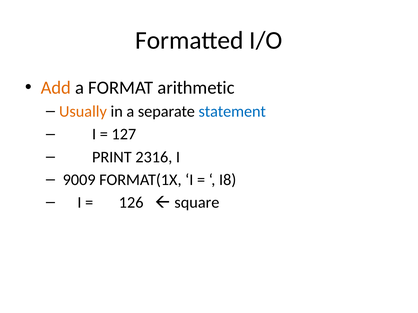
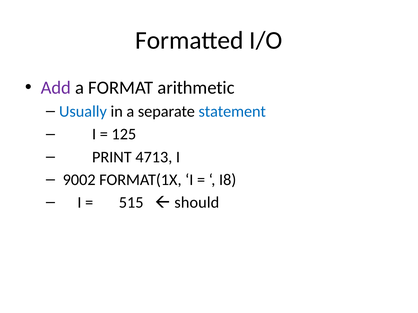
Add colour: orange -> purple
Usually colour: orange -> blue
127: 127 -> 125
2316: 2316 -> 4713
9009: 9009 -> 9002
126: 126 -> 515
square: square -> should
